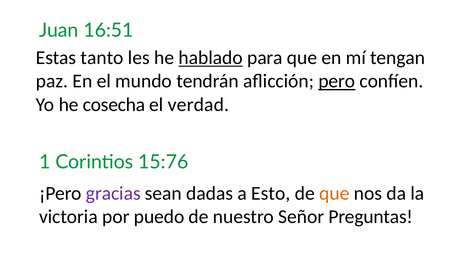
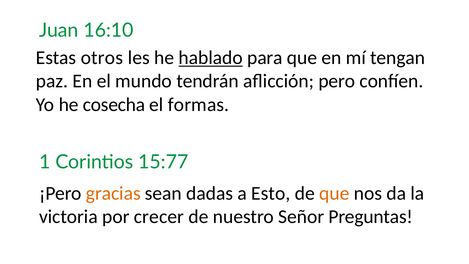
16:51: 16:51 -> 16:10
tanto: tanto -> otros
pero underline: present -> none
verdad: verdad -> formas
15:76: 15:76 -> 15:77
gracias colour: purple -> orange
puedo: puedo -> crecer
